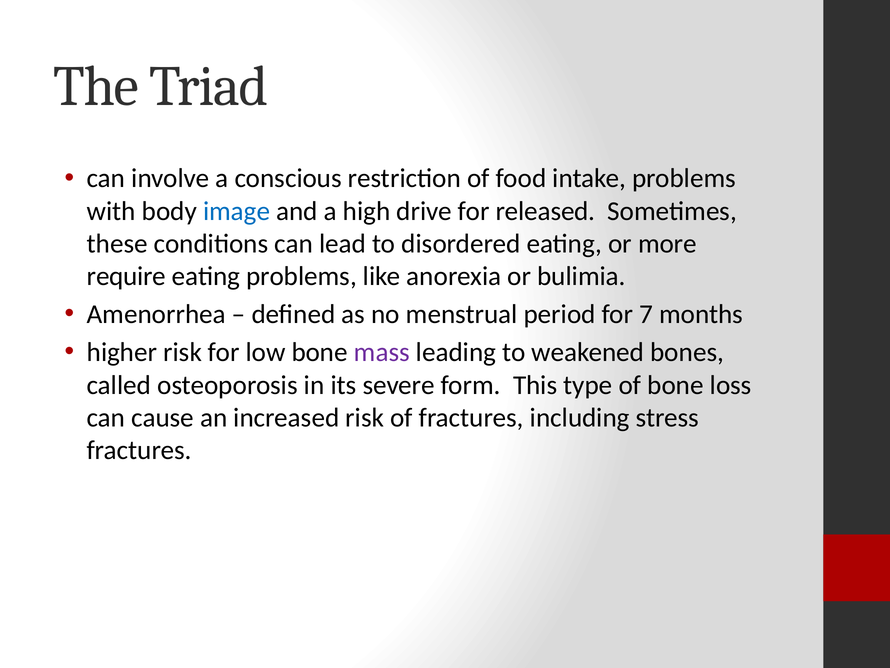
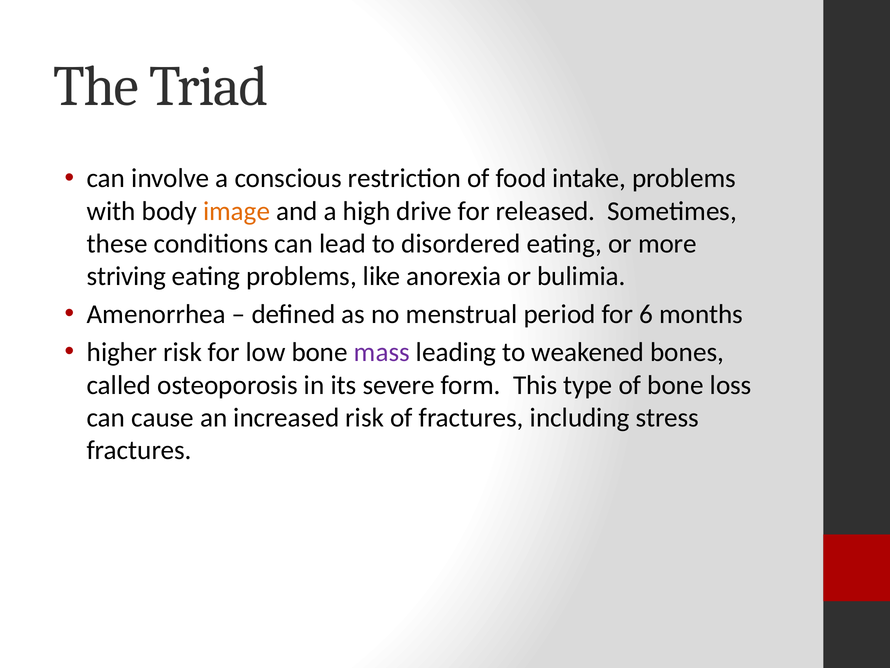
image colour: blue -> orange
require: require -> striving
7: 7 -> 6
